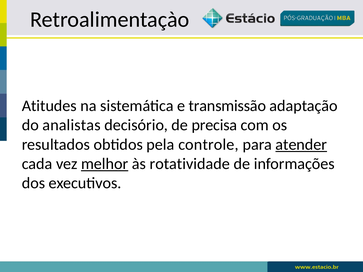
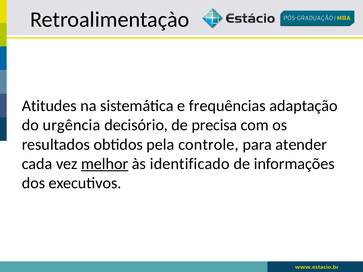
transmissão: transmissão -> frequências
analistas: analistas -> urgência
atender underline: present -> none
rotatividade: rotatividade -> identificado
